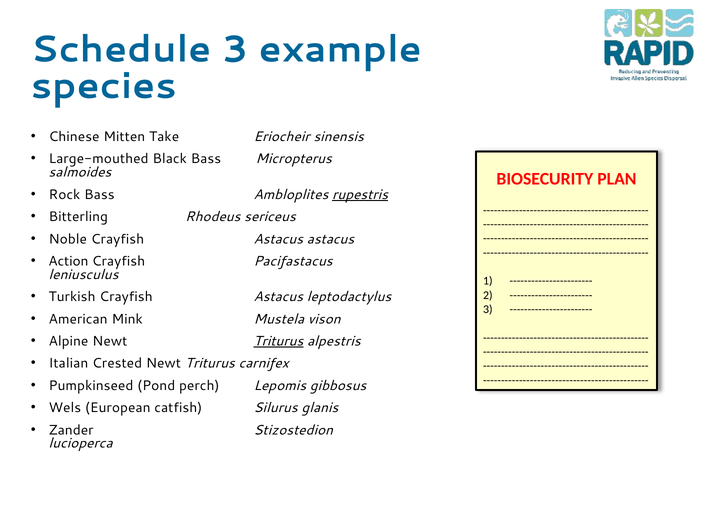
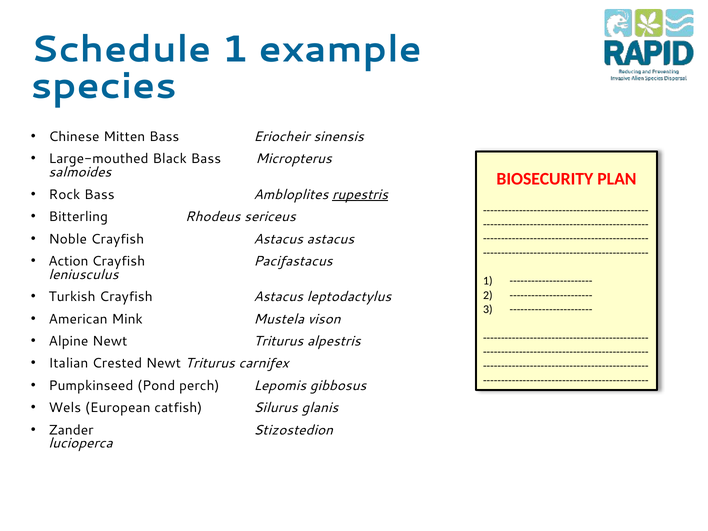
Schedule 3: 3 -> 1
Mitten Take: Take -> Bass
Triturus at (278, 341) underline: present -> none
